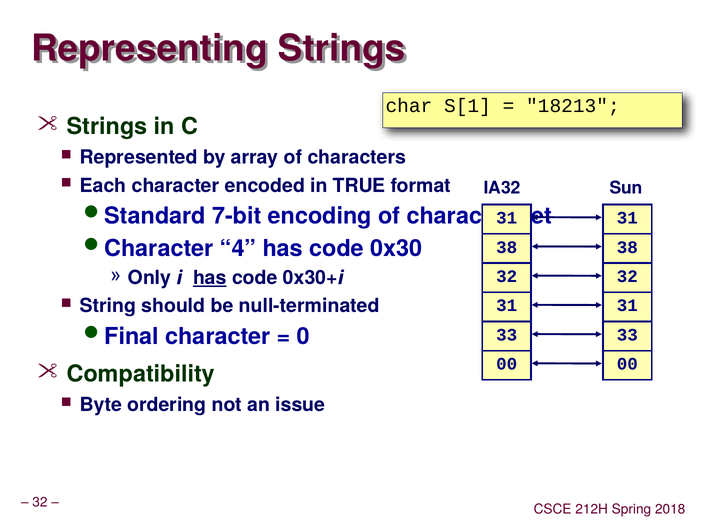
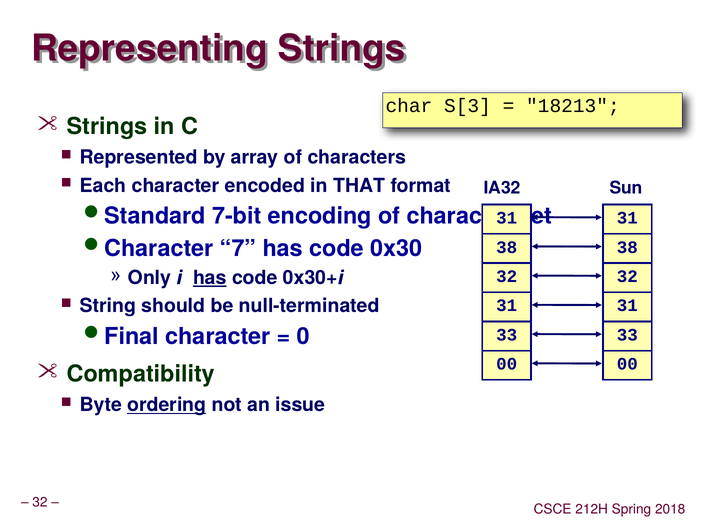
S[1: S[1 -> S[3
TRUE: TRUE -> THAT
4: 4 -> 7
ordering underline: none -> present
